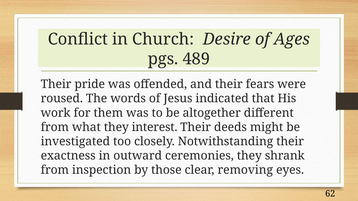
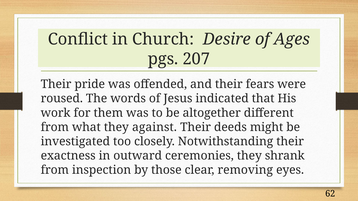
489: 489 -> 207
interest: interest -> against
